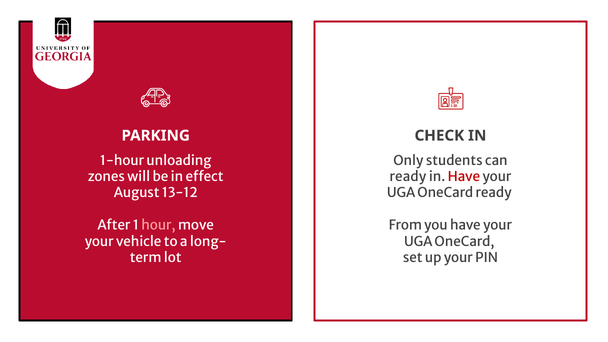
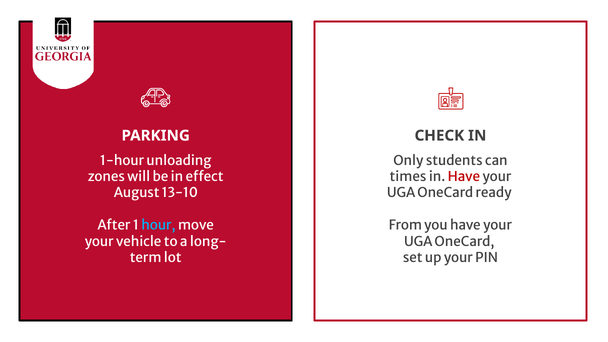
ready at (408, 177): ready -> times
13-12: 13-12 -> 13-10
hour colour: pink -> light blue
